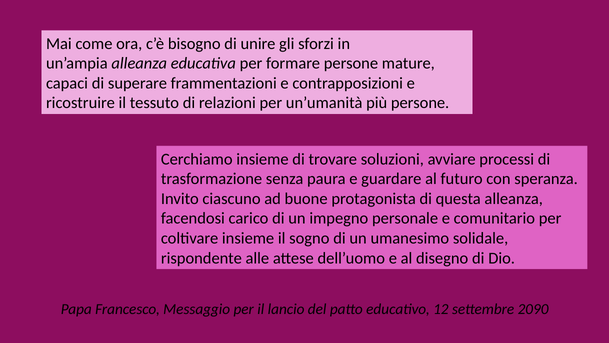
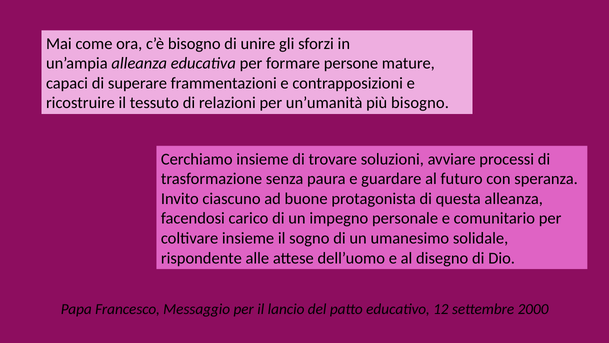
più persone: persone -> bisogno
2090: 2090 -> 2000
